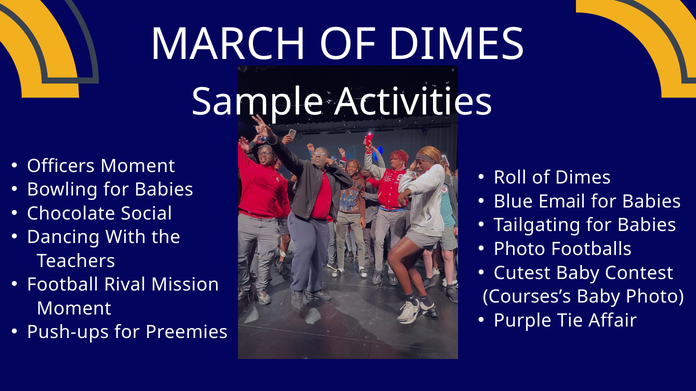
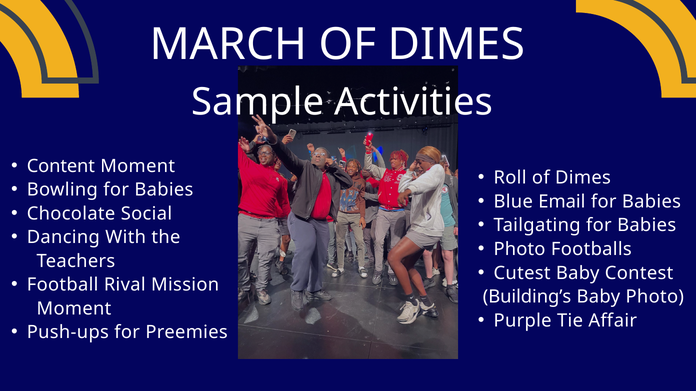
Officers: Officers -> Content
Courses’s: Courses’s -> Building’s
